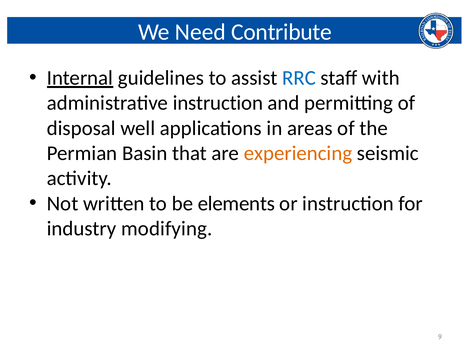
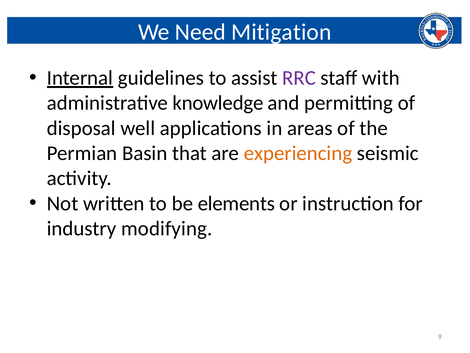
Contribute: Contribute -> Mitigation
RRC colour: blue -> purple
administrative instruction: instruction -> knowledge
